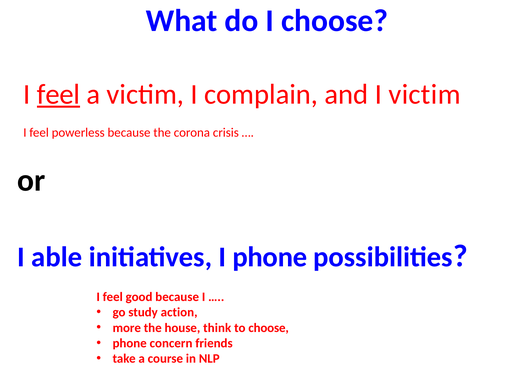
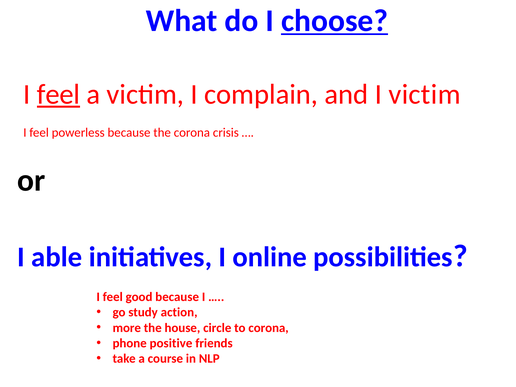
choose at (335, 21) underline: none -> present
I phone: phone -> online
think: think -> circle
to choose: choose -> corona
concern: concern -> positive
